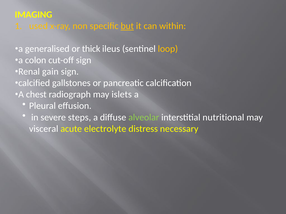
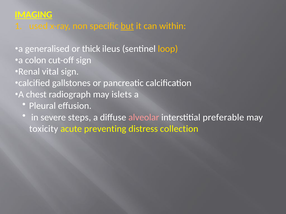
IMAGING underline: none -> present
gain: gain -> vital
alveolar colour: light green -> pink
nutritional: nutritional -> preferable
visceral: visceral -> toxicity
electrolyte: electrolyte -> preventing
necessary: necessary -> collection
